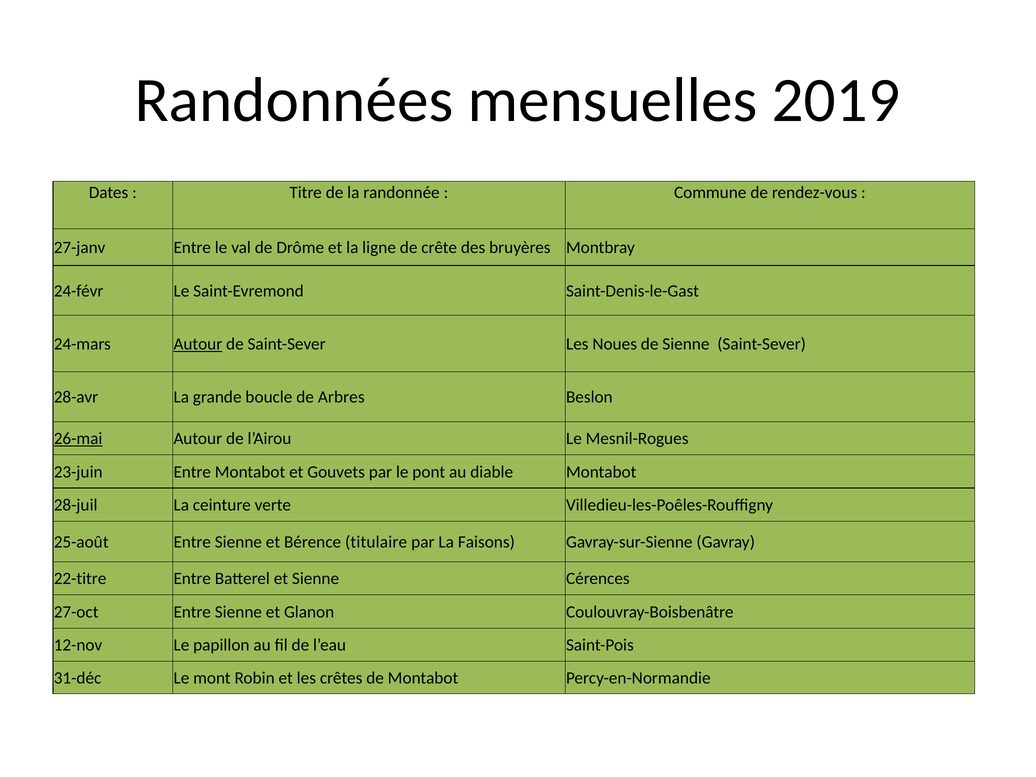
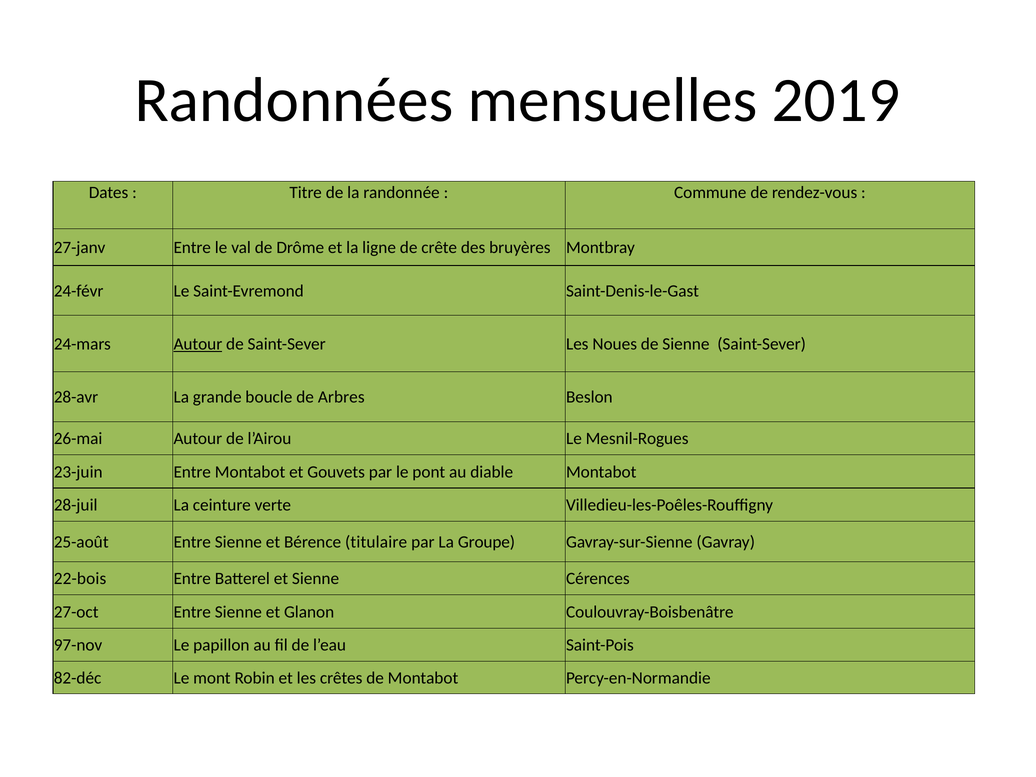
26-mai underline: present -> none
Faisons: Faisons -> Groupe
22-titre: 22-titre -> 22-bois
12-nov: 12-nov -> 97-nov
31-déc: 31-déc -> 82-déc
